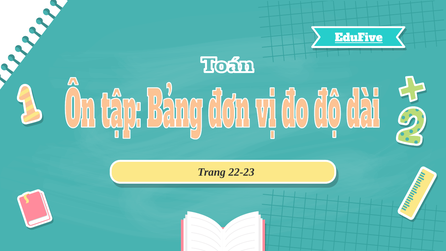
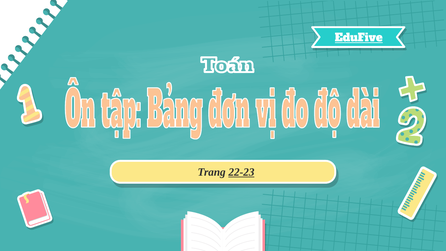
22-23 underline: none -> present
